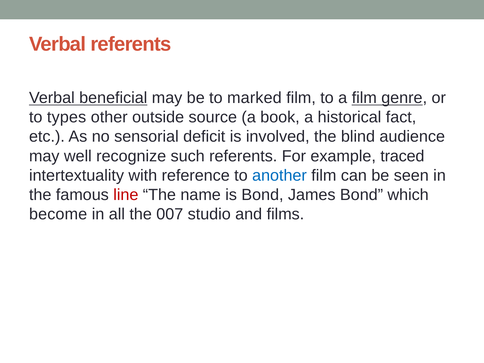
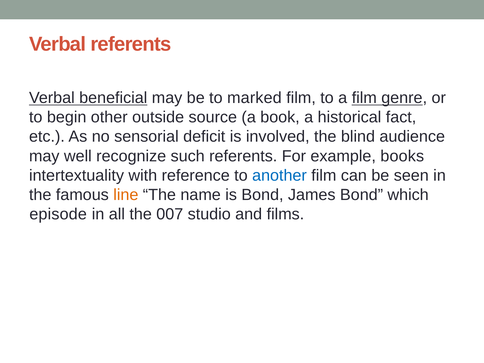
types: types -> begin
traced: traced -> books
line colour: red -> orange
become: become -> episode
